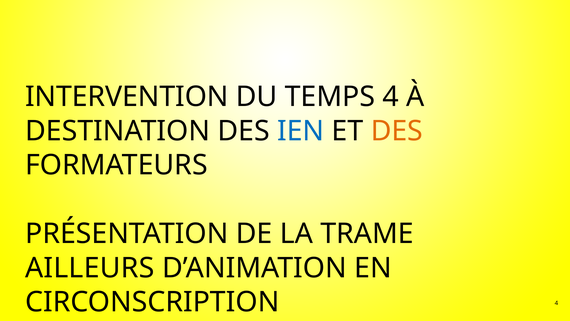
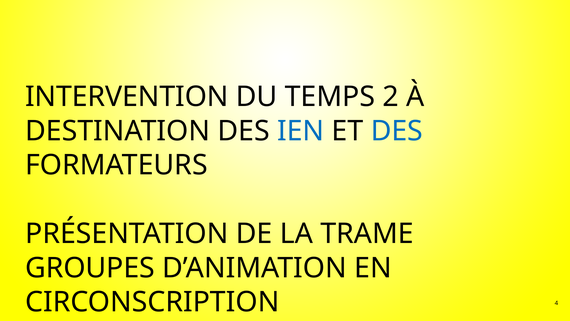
TEMPS 4: 4 -> 2
DES at (397, 131) colour: orange -> blue
AILLEURS: AILLEURS -> GROUPES
